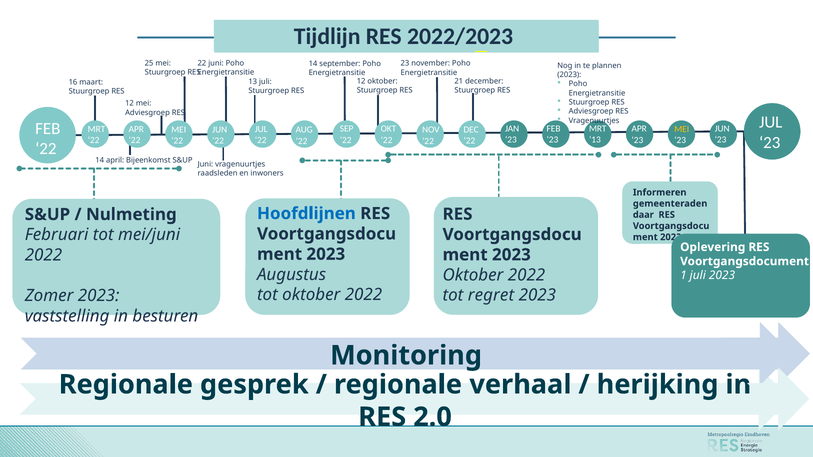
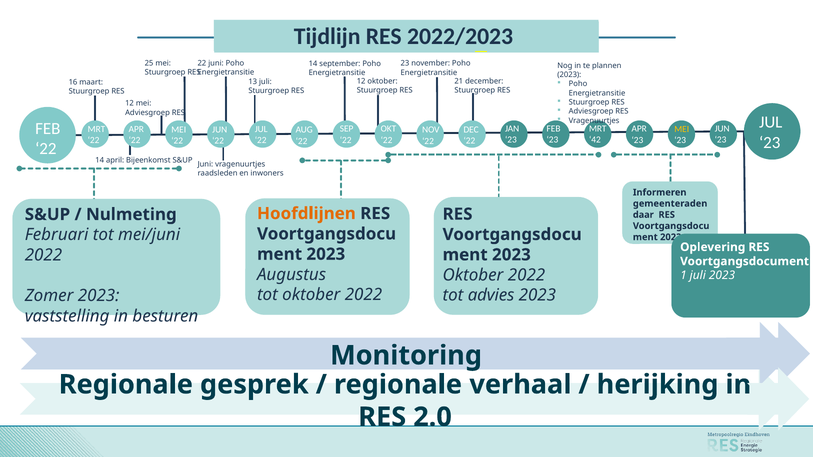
13 at (595, 140): 13 -> 42
Hoofdlijnen colour: blue -> orange
regret: regret -> advies
